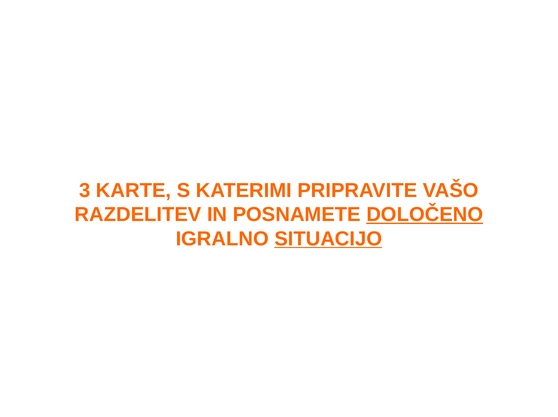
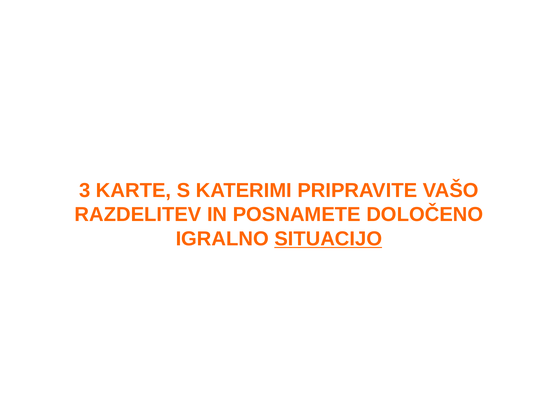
DOLOČENO underline: present -> none
